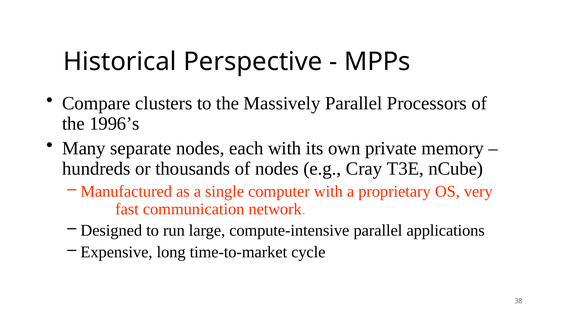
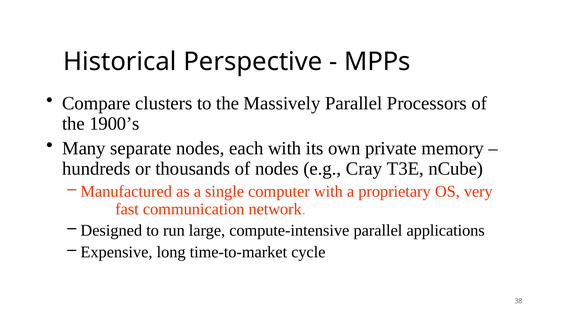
1996’s: 1996’s -> 1900’s
